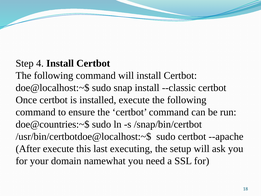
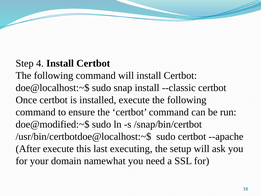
doe@countries:~$: doe@countries:~$ -> doe@modified:~$
